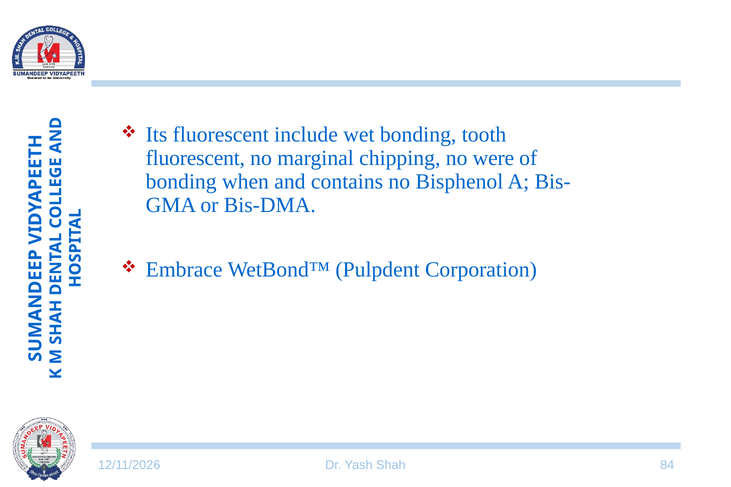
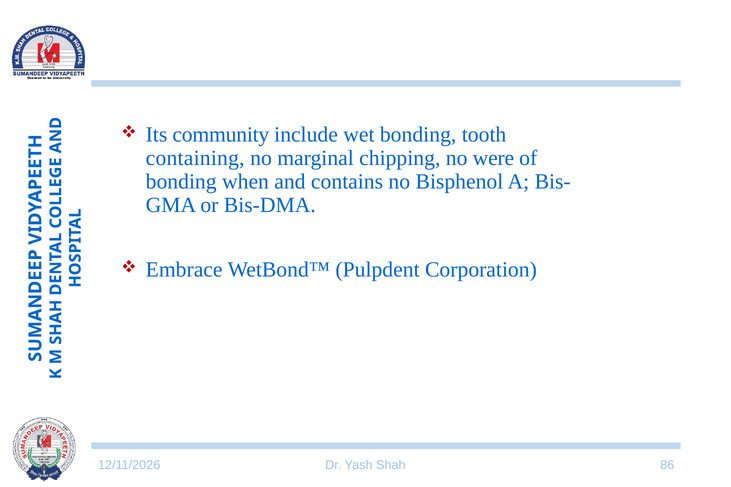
Its fluorescent: fluorescent -> community
fluorescent at (195, 158): fluorescent -> containing
84: 84 -> 86
